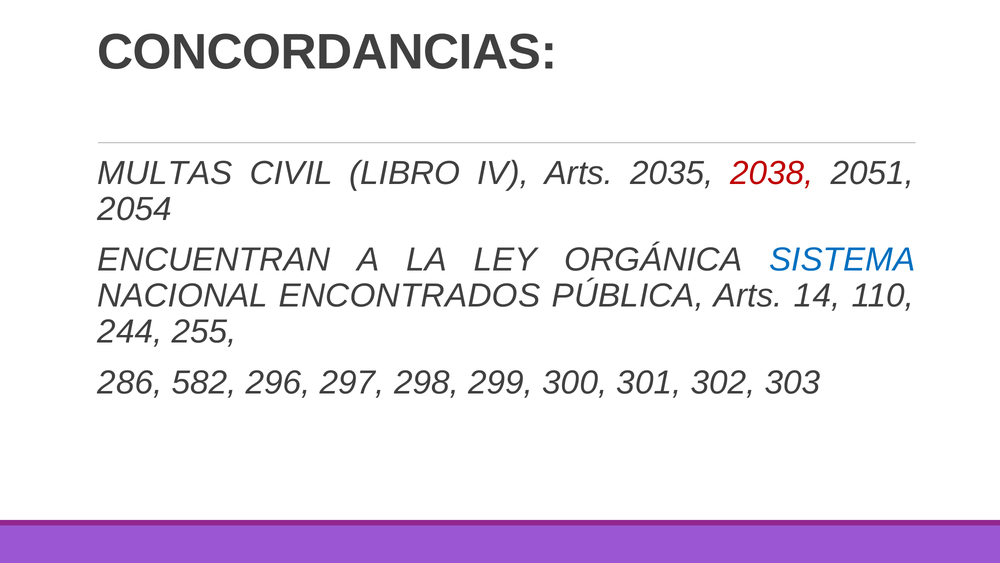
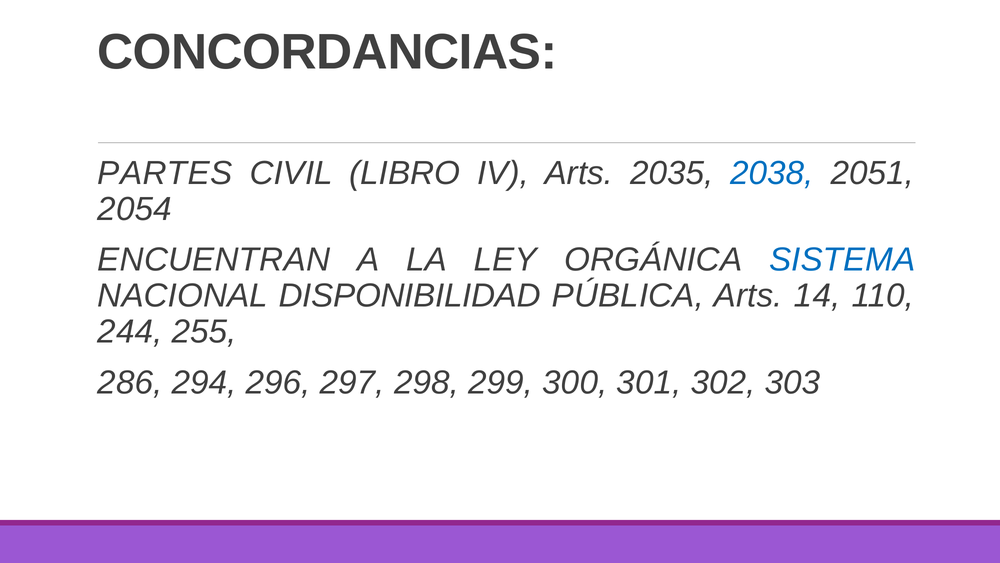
MULTAS: MULTAS -> PARTES
2038 colour: red -> blue
ENCONTRADOS: ENCONTRADOS -> DISPONIBILIDAD
582: 582 -> 294
